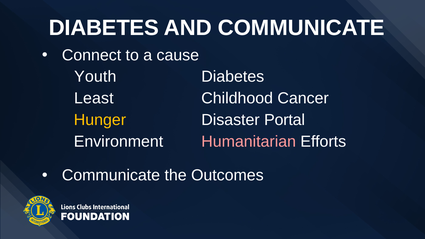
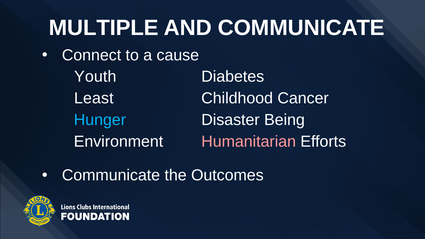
DIABETES at (104, 28): DIABETES -> MULTIPLE
Hunger colour: yellow -> light blue
Portal: Portal -> Being
